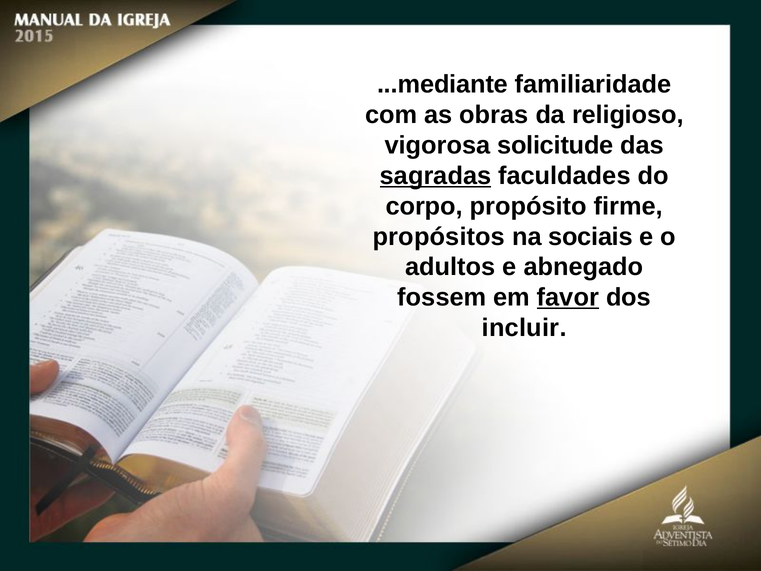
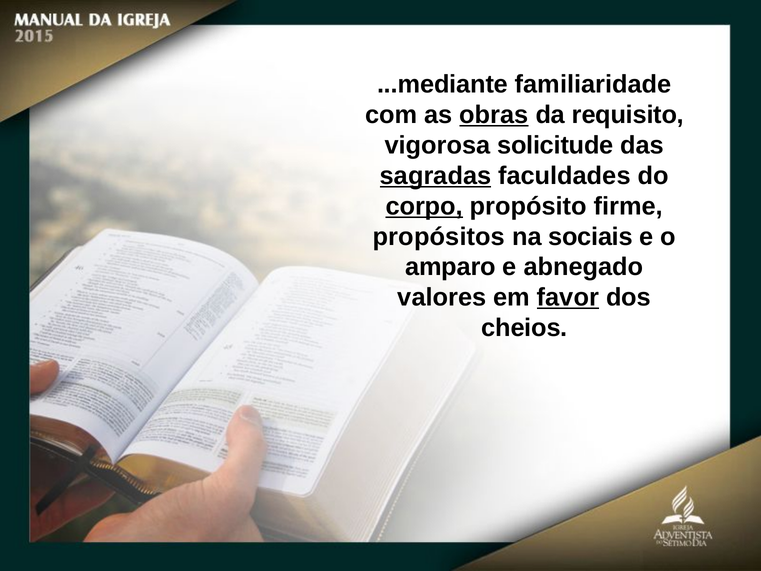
obras underline: none -> present
religioso: religioso -> requisito
corpo underline: none -> present
adultos: adultos -> amparo
fossem: fossem -> valores
incluir: incluir -> cheios
